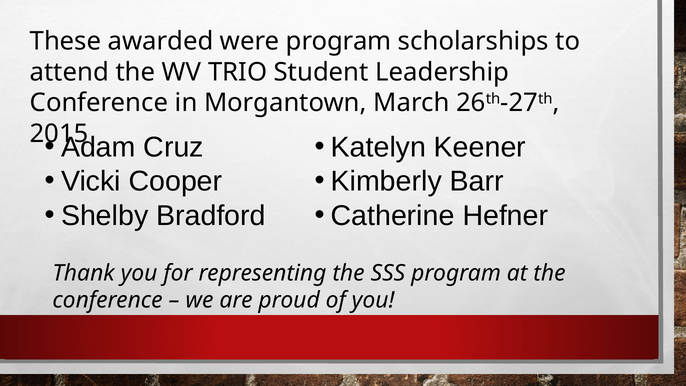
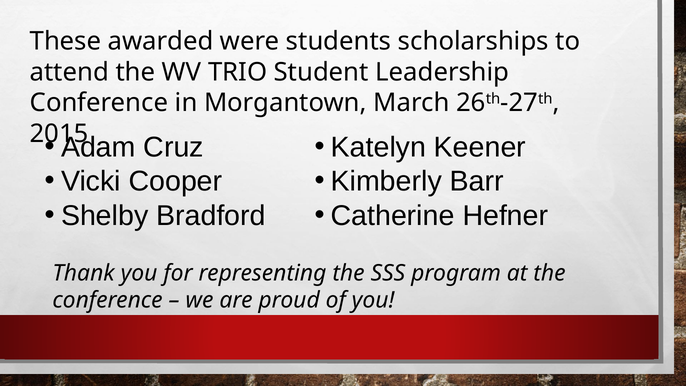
were program: program -> students
